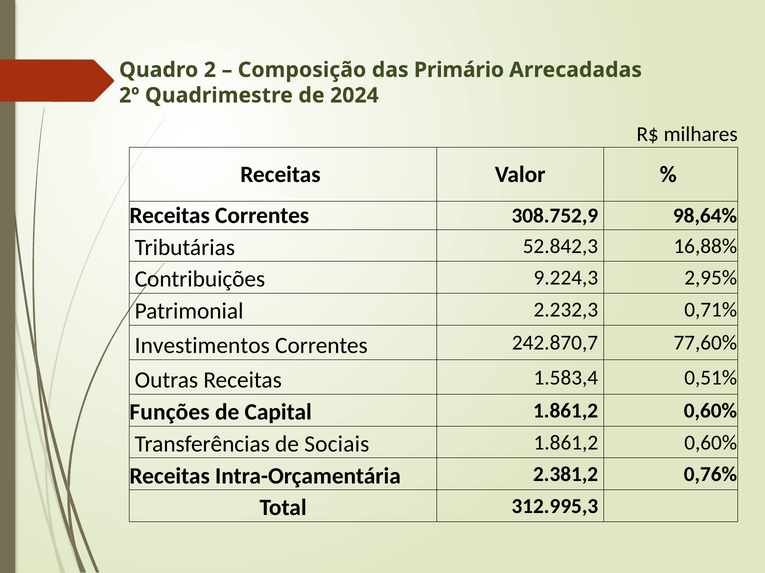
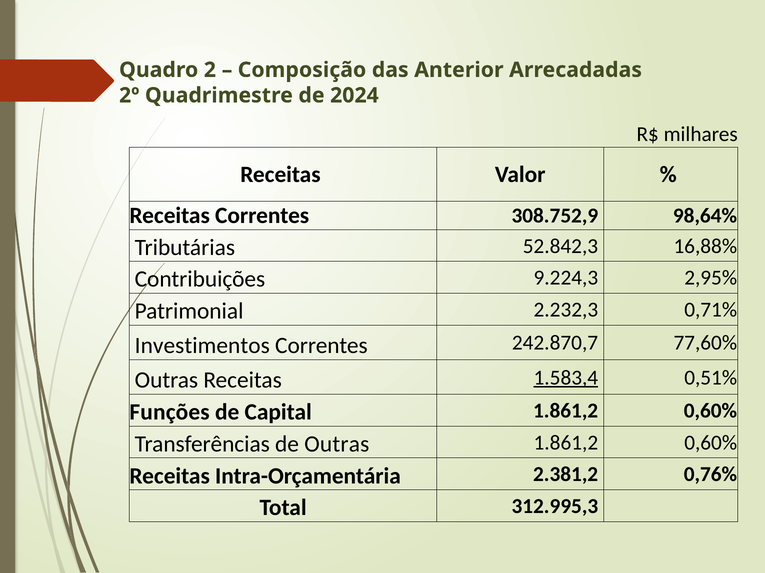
Primário: Primário -> Anterior
1.583,4 underline: none -> present
de Sociais: Sociais -> Outras
